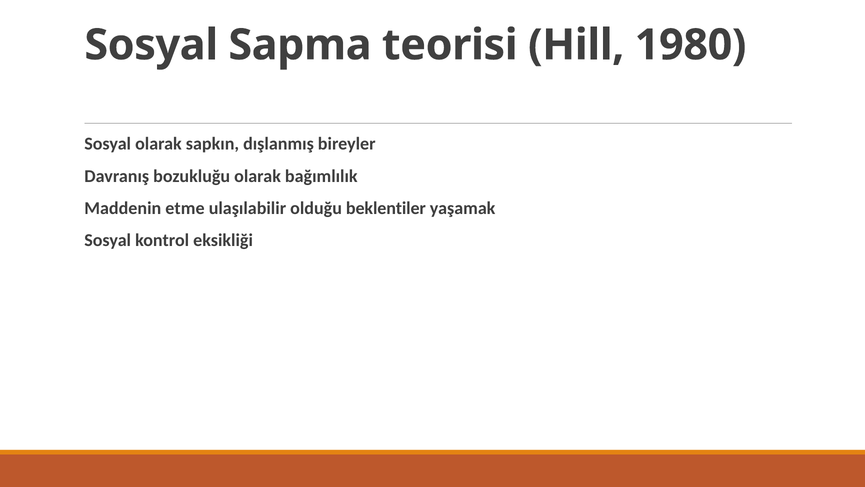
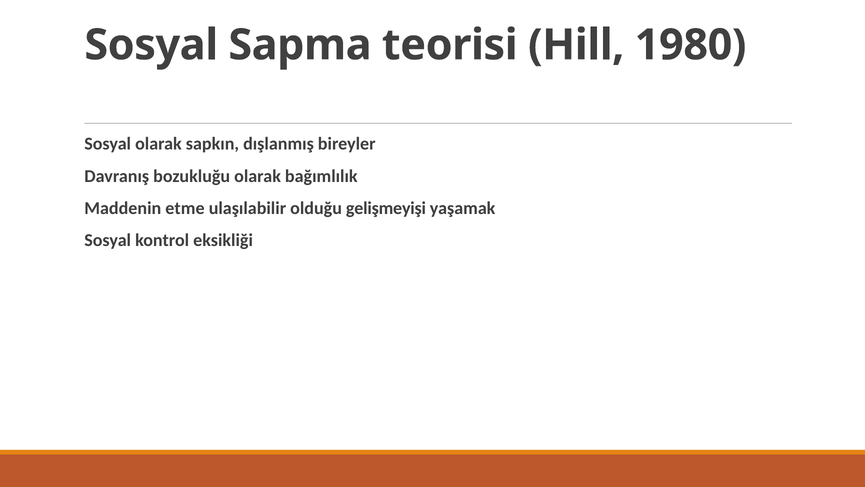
beklentiler: beklentiler -> gelişmeyişi
